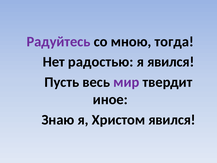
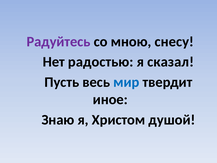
тогда: тогда -> снесу
я явился: явился -> сказал
мир colour: purple -> blue
Христом явился: явился -> душой
